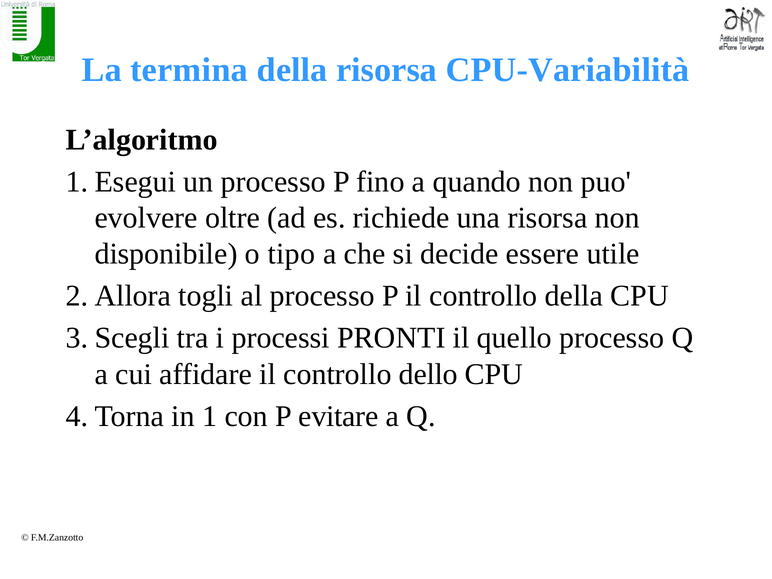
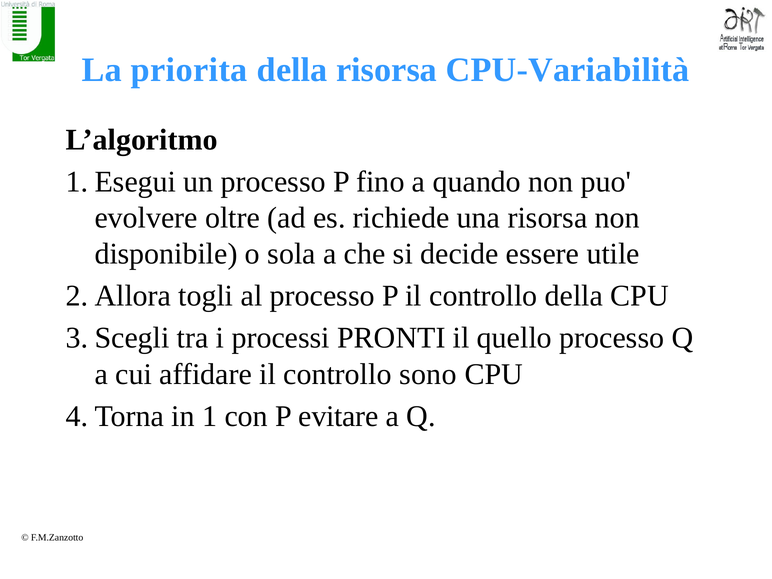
termina: termina -> priorita
tipo: tipo -> sola
dello: dello -> sono
